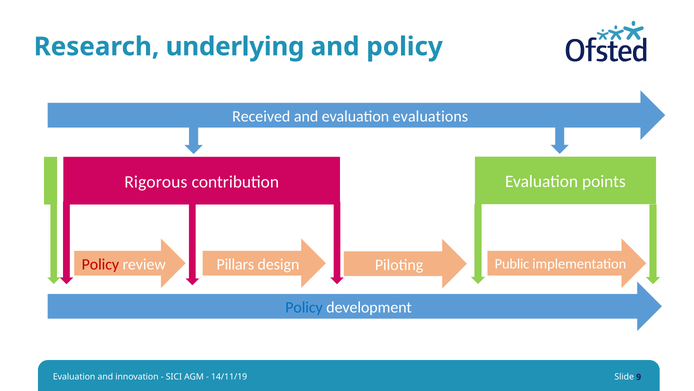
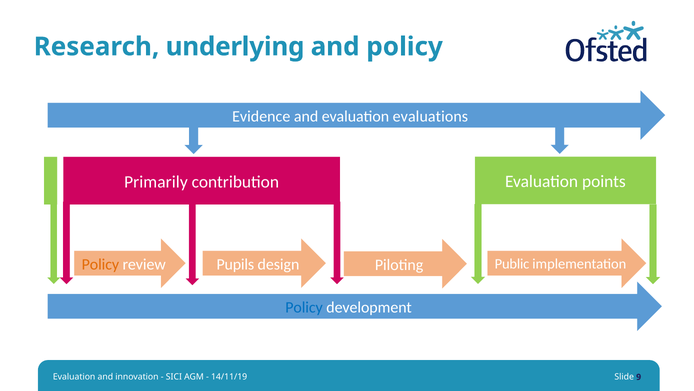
Received: Received -> Evidence
Rigorous: Rigorous -> Primarily
Policy at (100, 264) colour: red -> orange
Pillars: Pillars -> Pupils
